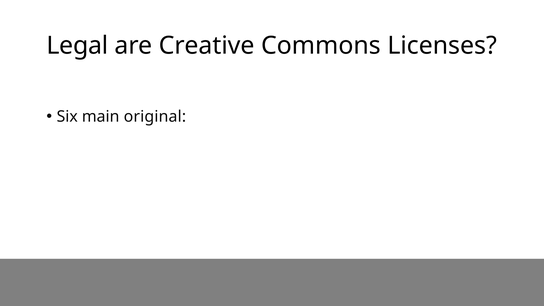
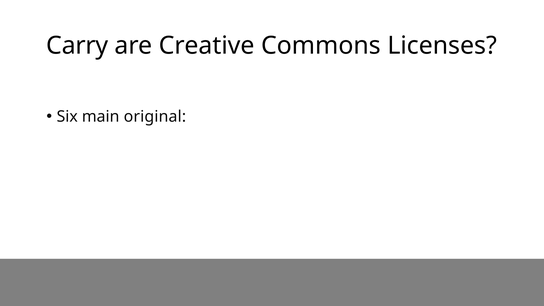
Legal: Legal -> Carry
